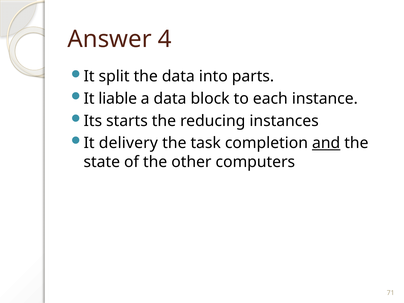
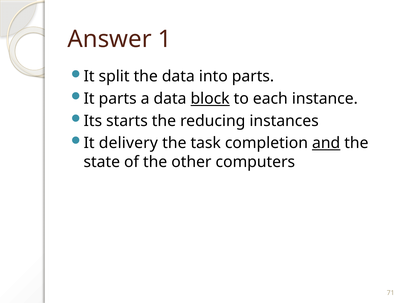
4: 4 -> 1
It liable: liable -> parts
block underline: none -> present
